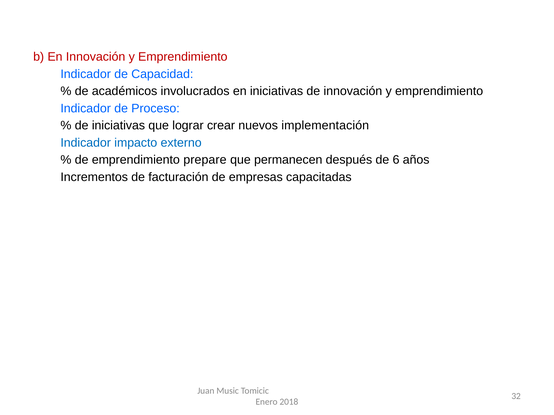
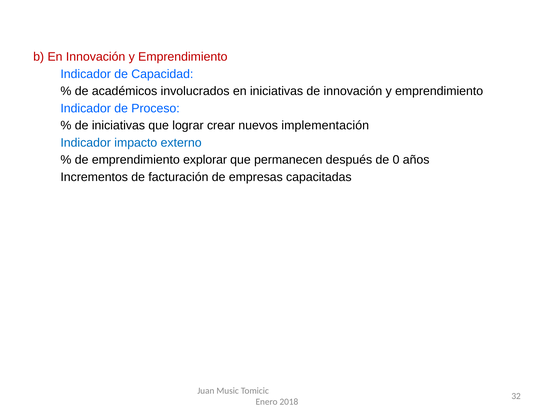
prepare: prepare -> explorar
6: 6 -> 0
